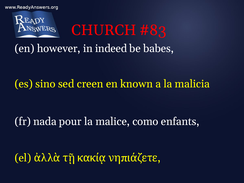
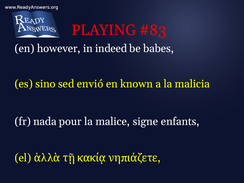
CHURCH: CHURCH -> PLAYING
creen: creen -> envió
como: como -> signe
